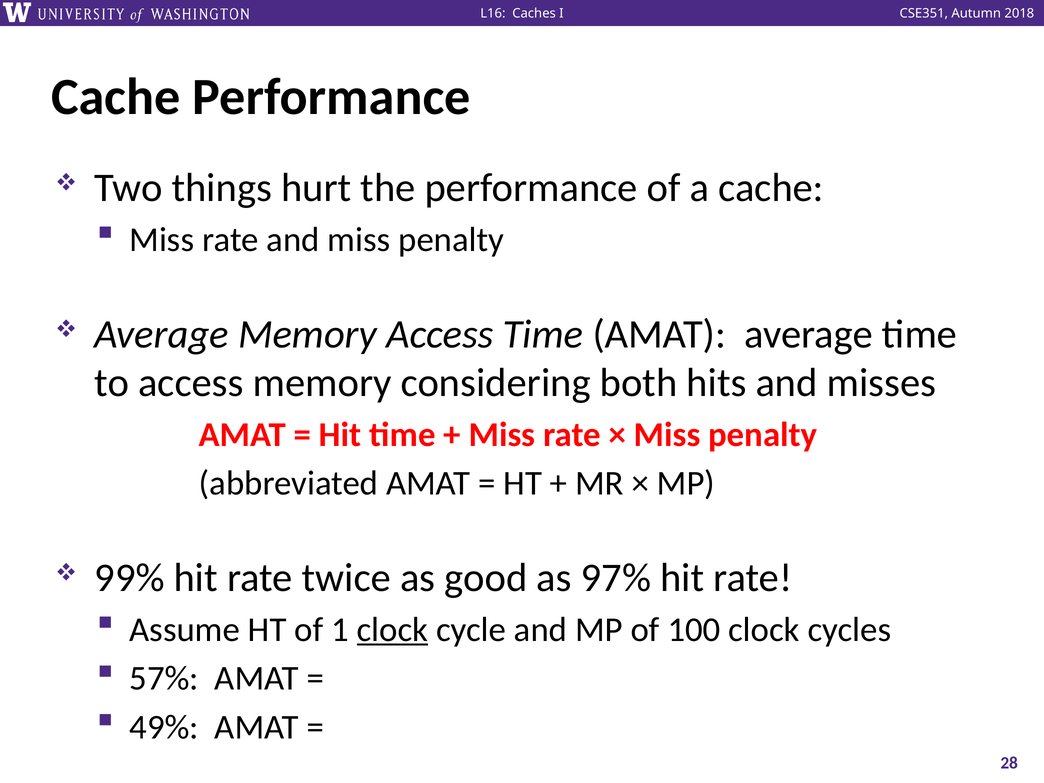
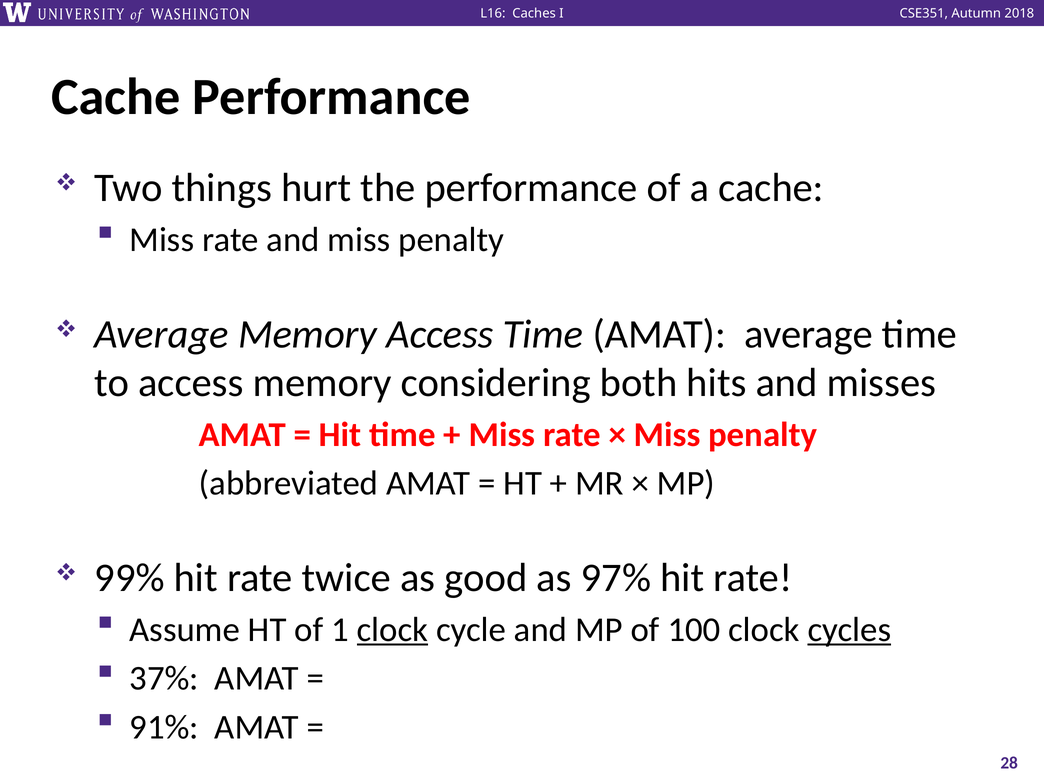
cycles underline: none -> present
57%: 57% -> 37%
49%: 49% -> 91%
